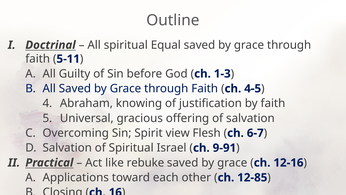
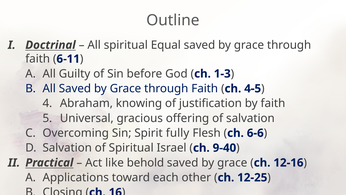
5-11: 5-11 -> 6-11
view: view -> fully
6-7: 6-7 -> 6-6
9-91: 9-91 -> 9-40
rebuke: rebuke -> behold
12-85: 12-85 -> 12-25
